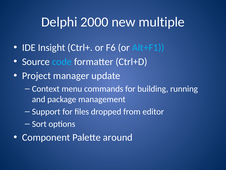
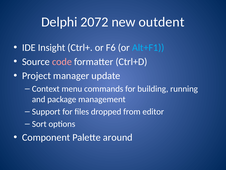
2000: 2000 -> 2072
multiple: multiple -> outdent
code colour: light blue -> pink
